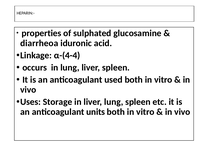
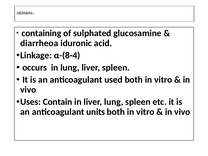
properties: properties -> containing
α-(4-4: α-(4-4 -> α-(8-4
Storage: Storage -> Contain
